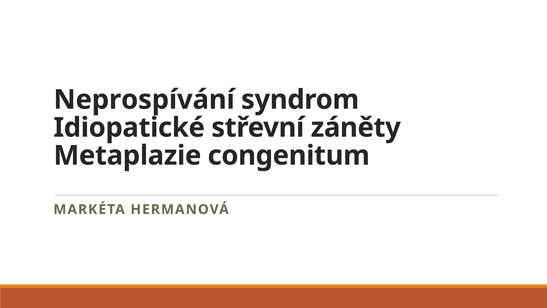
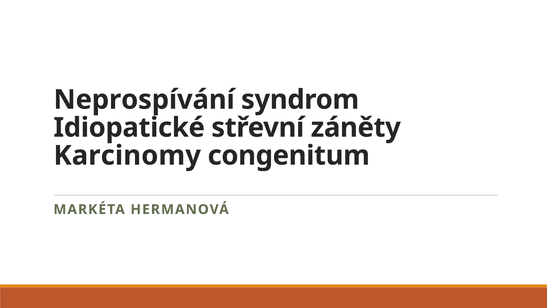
Metaplazie: Metaplazie -> Karcinomy
